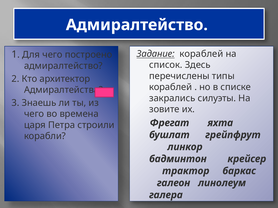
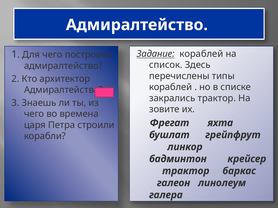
закрались силуэты: силуэты -> трактор
